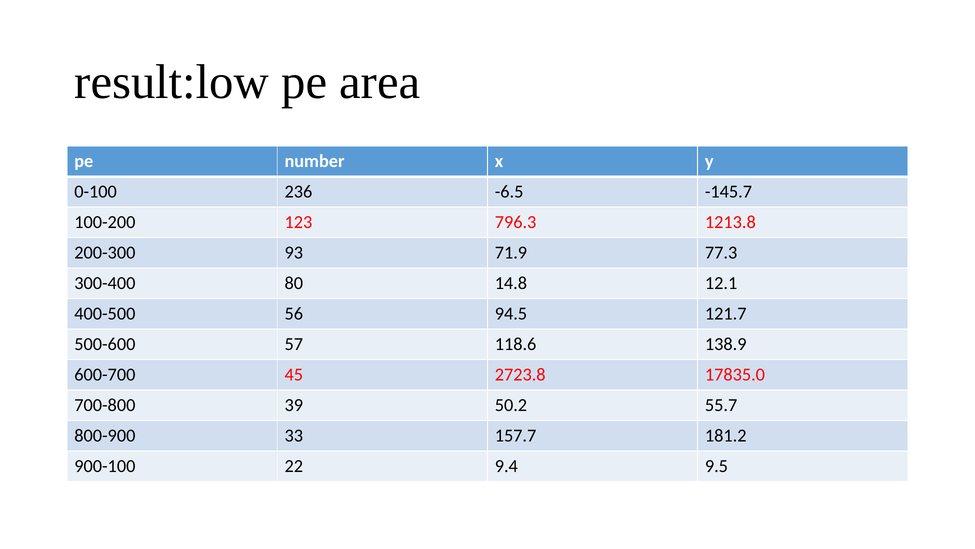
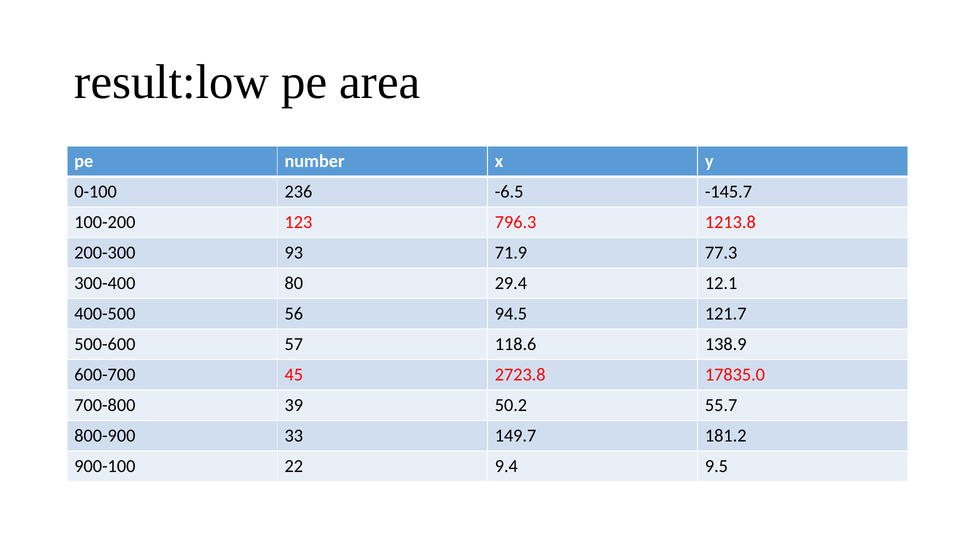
14.8: 14.8 -> 29.4
157.7: 157.7 -> 149.7
